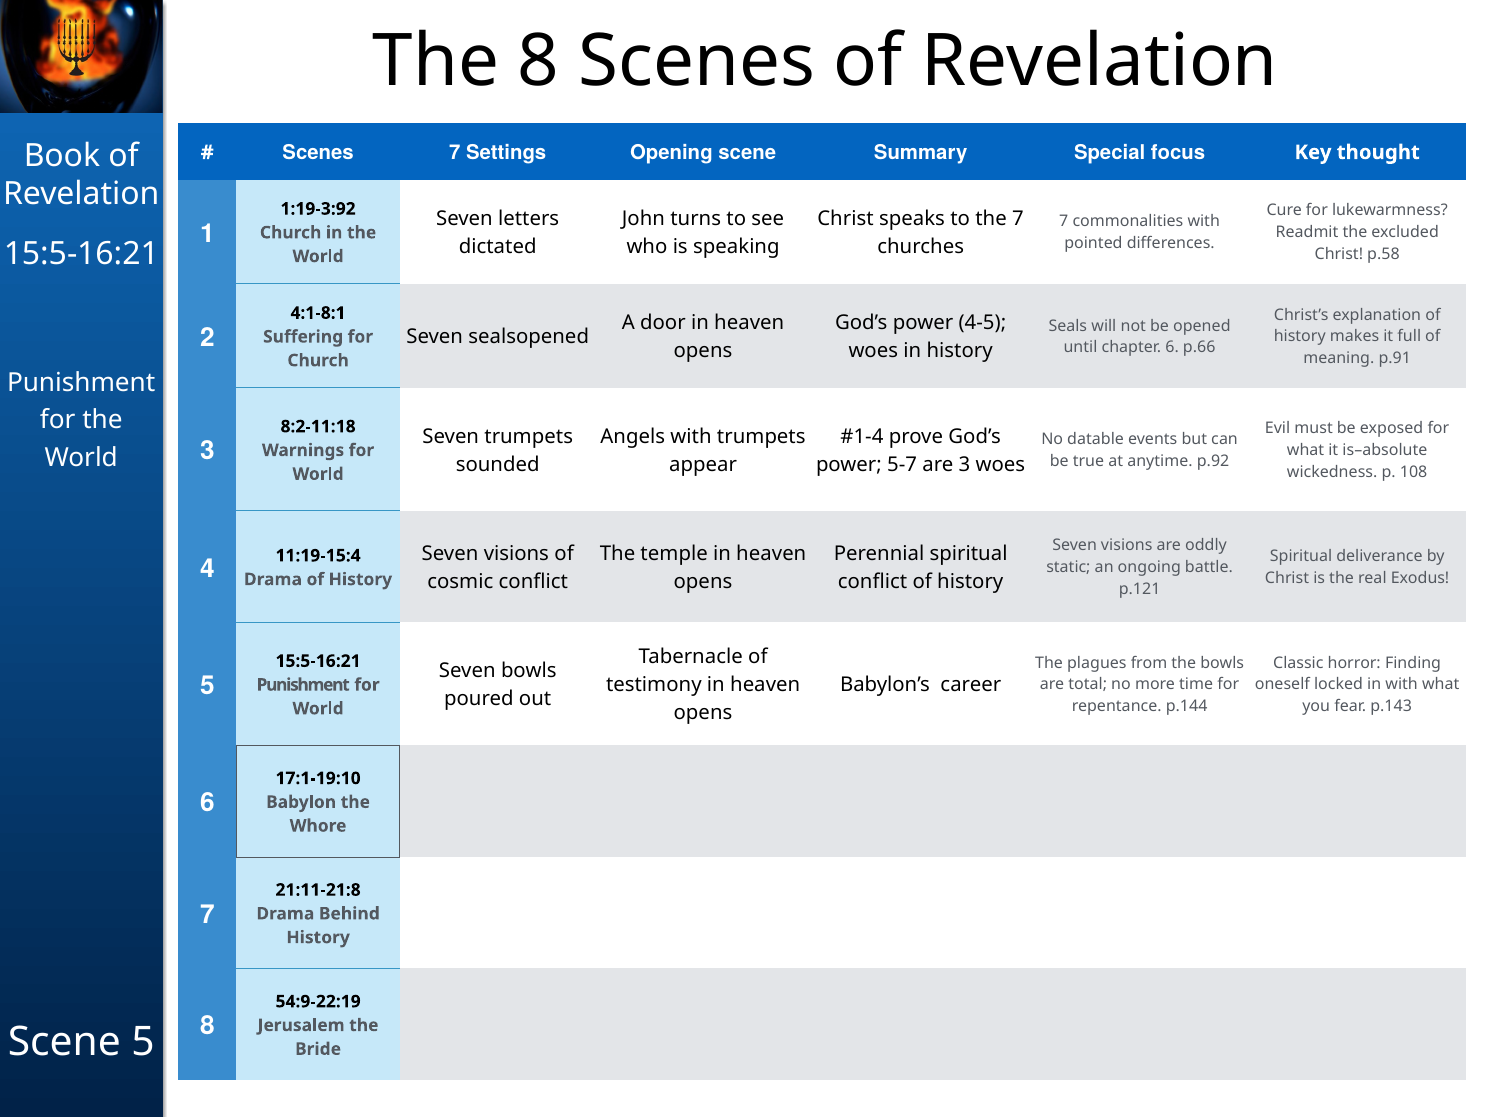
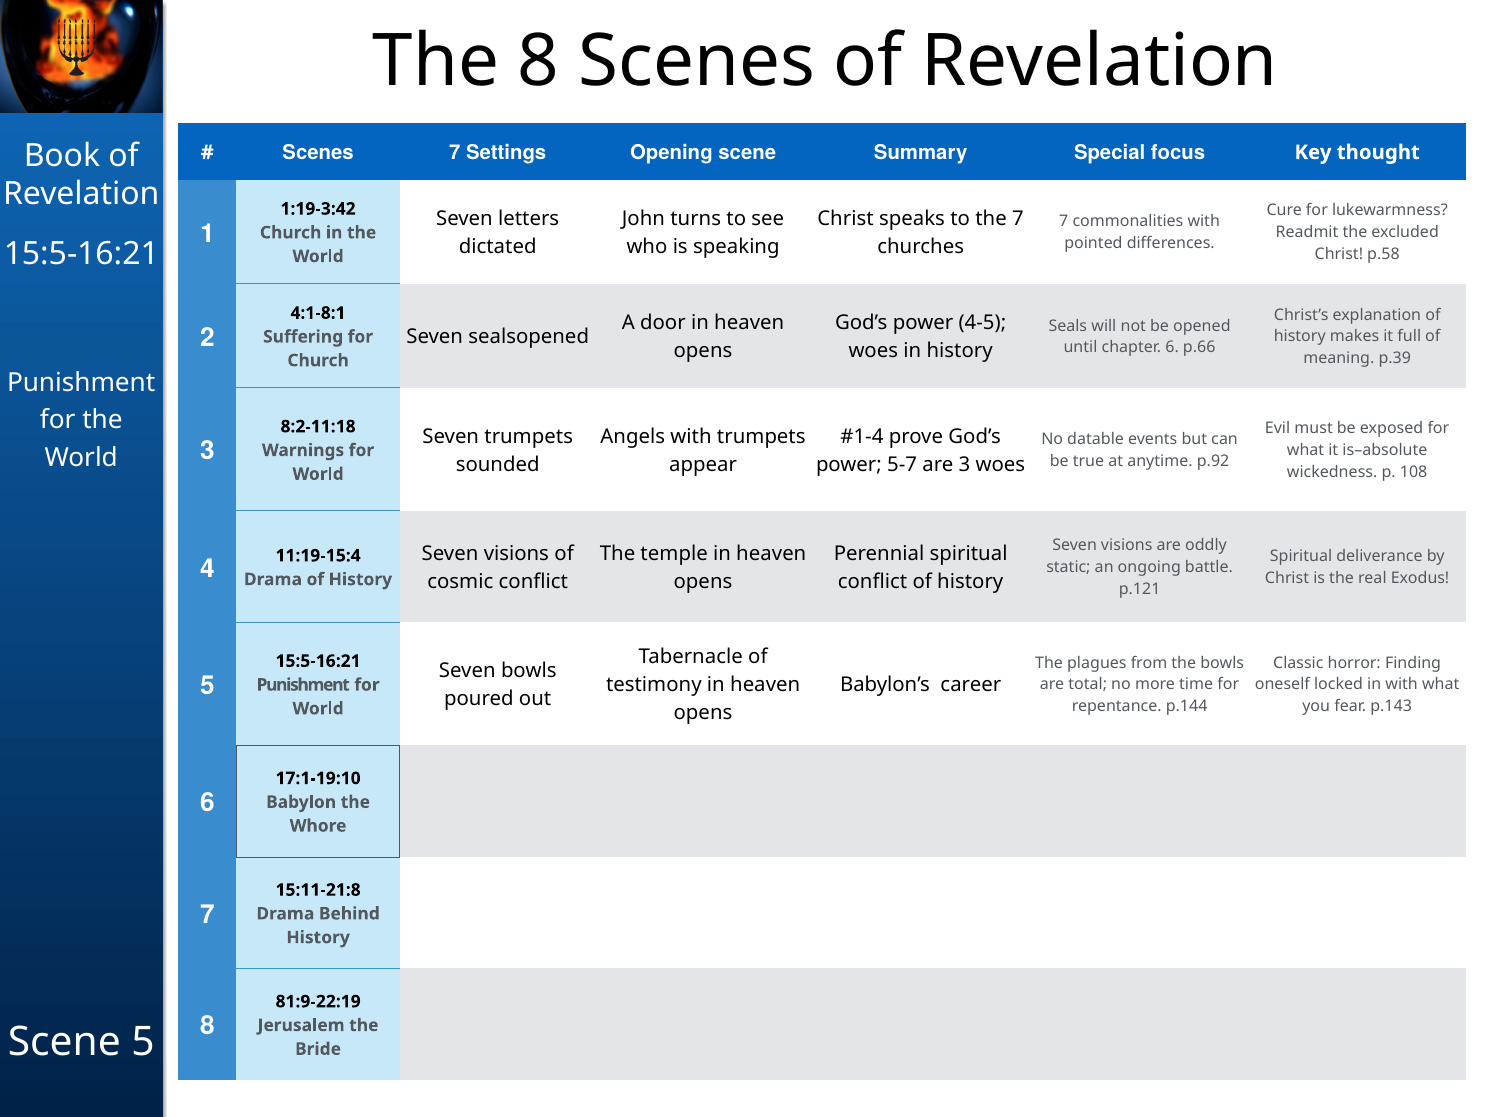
1:19-3:92: 1:19-3:92 -> 1:19-3:42
p.91: p.91 -> p.39
21:11-21:8: 21:11-21:8 -> 15:11-21:8
54:9-22:19: 54:9-22:19 -> 81:9-22:19
